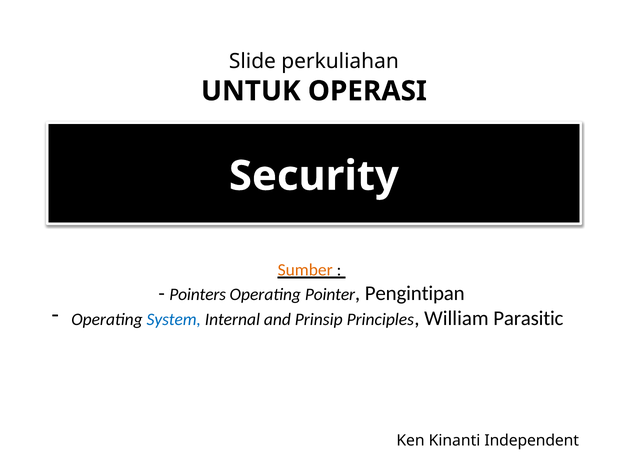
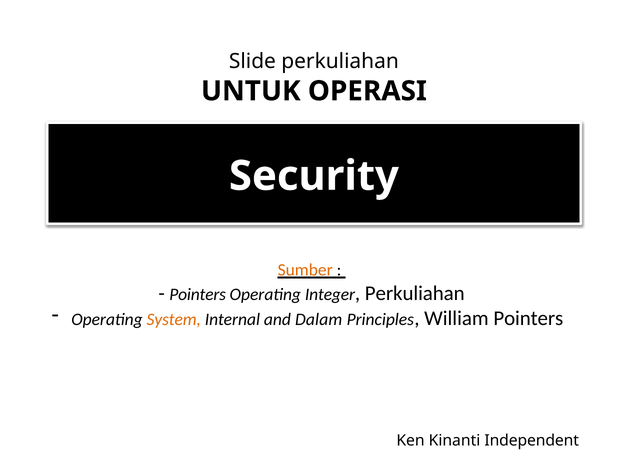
Pointer: Pointer -> Integer
Pengintipan at (415, 293): Pengintipan -> Perkuliahan
System colour: blue -> orange
Prinsip: Prinsip -> Dalam
William Parasitic: Parasitic -> Pointers
